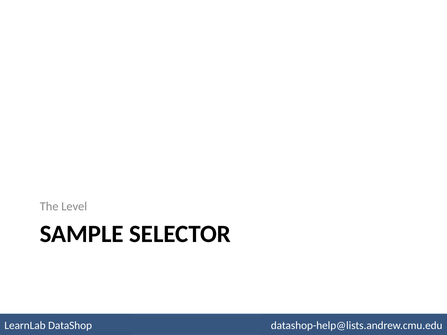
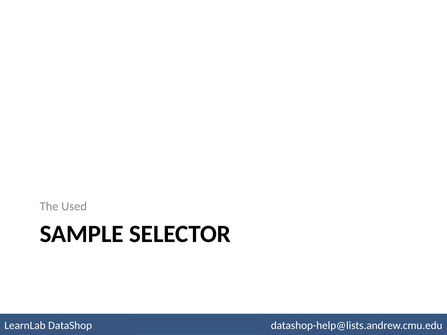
Level: Level -> Used
